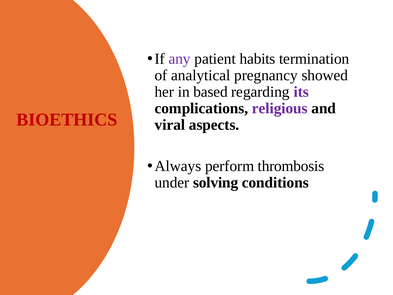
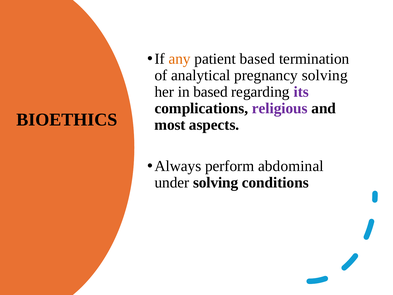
any colour: purple -> orange
patient habits: habits -> based
pregnancy showed: showed -> solving
BIOETHICS colour: red -> black
viral: viral -> most
thrombosis: thrombosis -> abdominal
